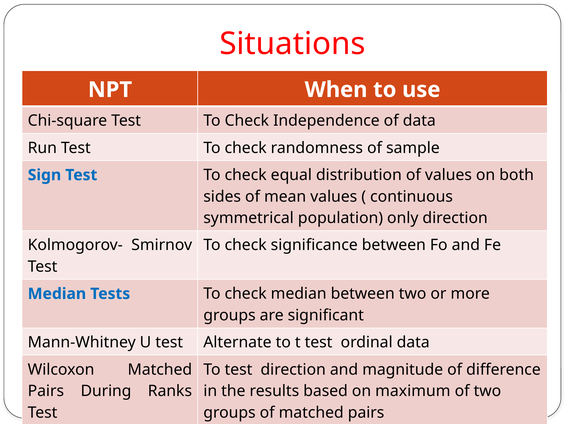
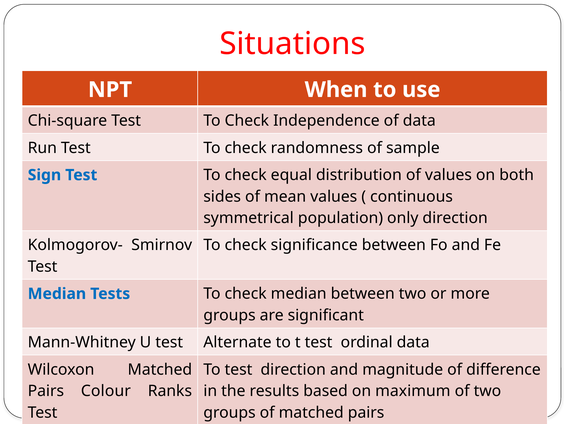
During: During -> Colour
